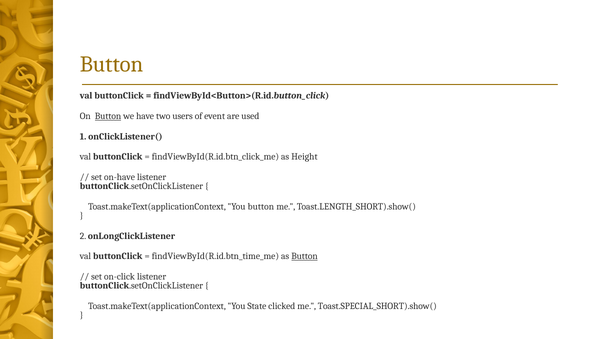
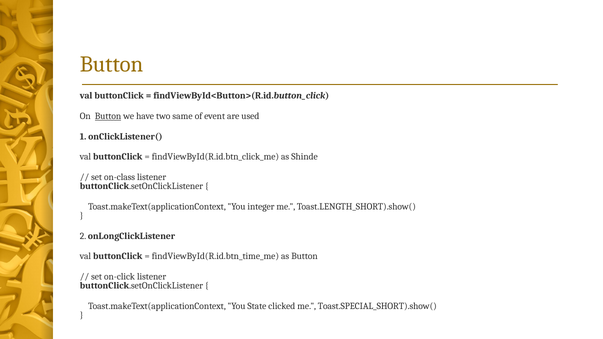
users: users -> same
Height: Height -> Shinde
on-have: on-have -> on-class
You button: button -> integer
Button at (304, 256) underline: present -> none
